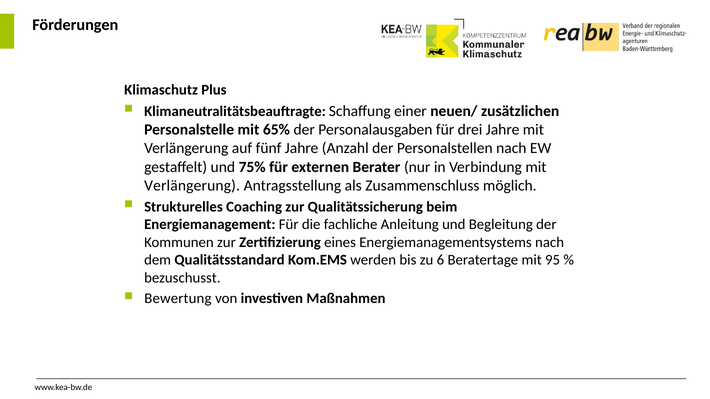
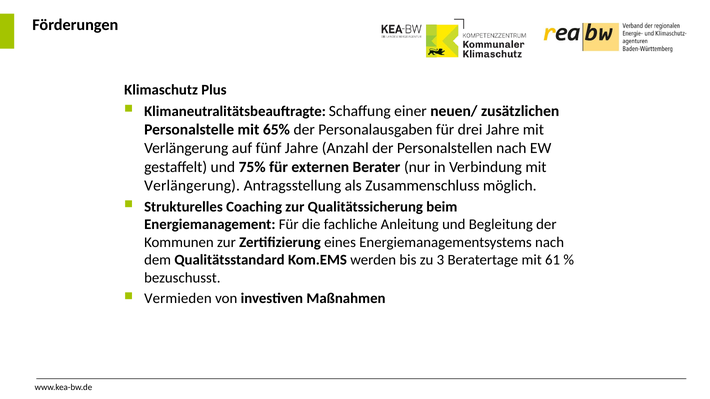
6: 6 -> 3
95: 95 -> 61
Bewertung: Bewertung -> Vermieden
